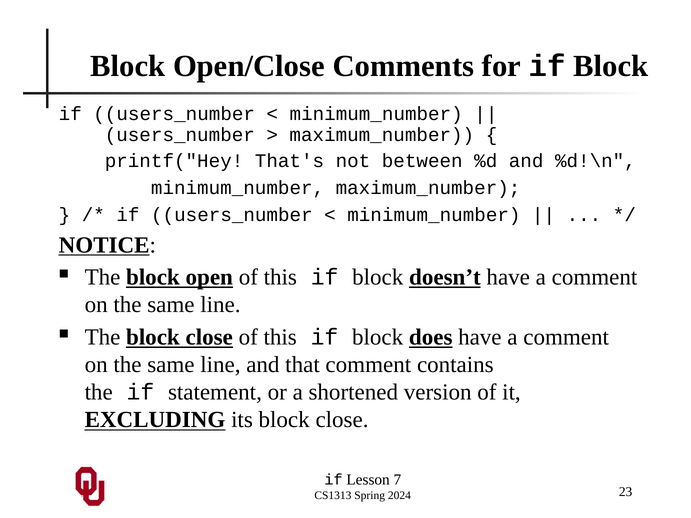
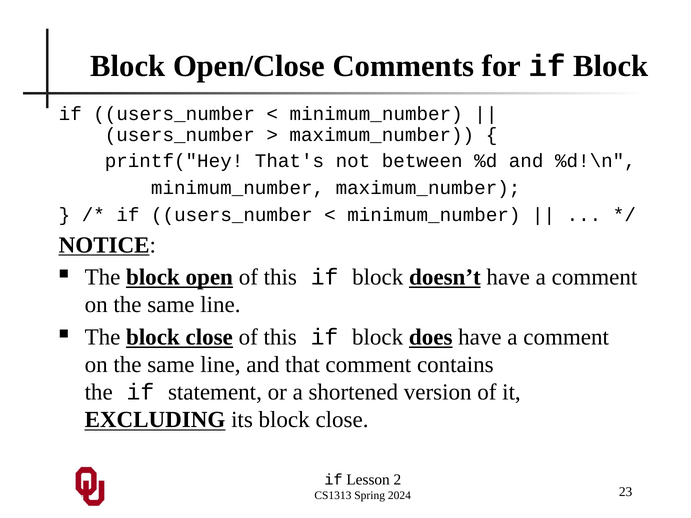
7: 7 -> 2
